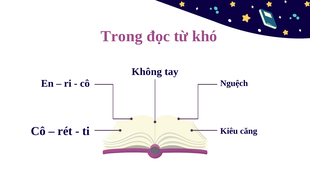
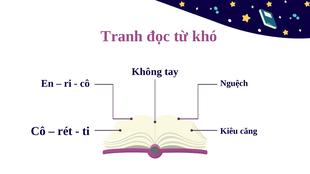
Trong: Trong -> Tranh
